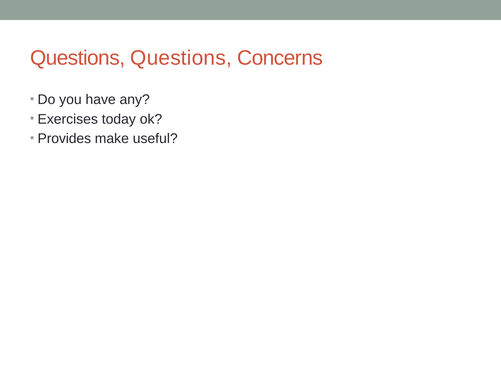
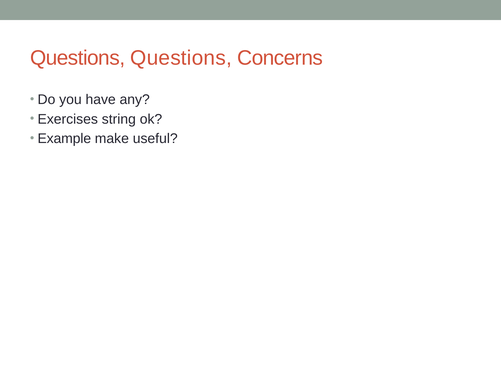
today: today -> string
Provides: Provides -> Example
